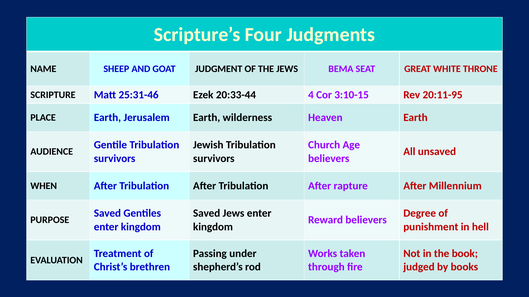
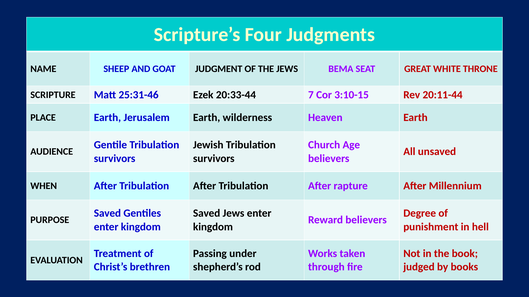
4: 4 -> 7
20:11-95: 20:11-95 -> 20:11-44
